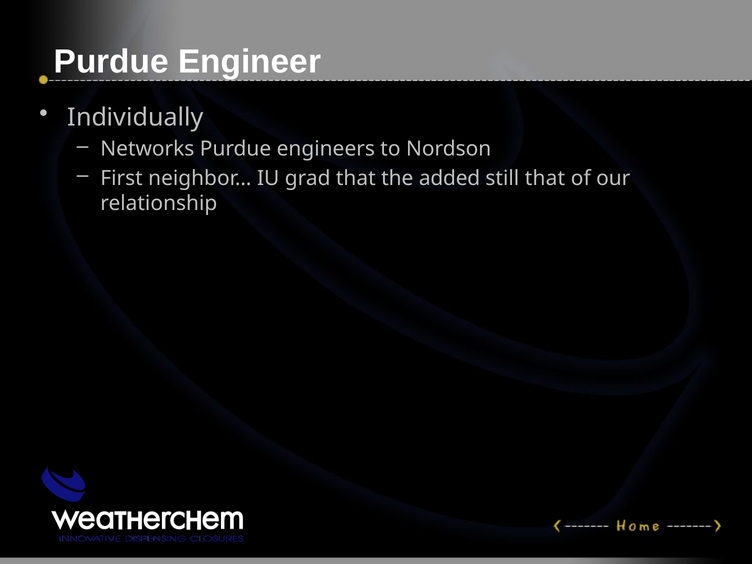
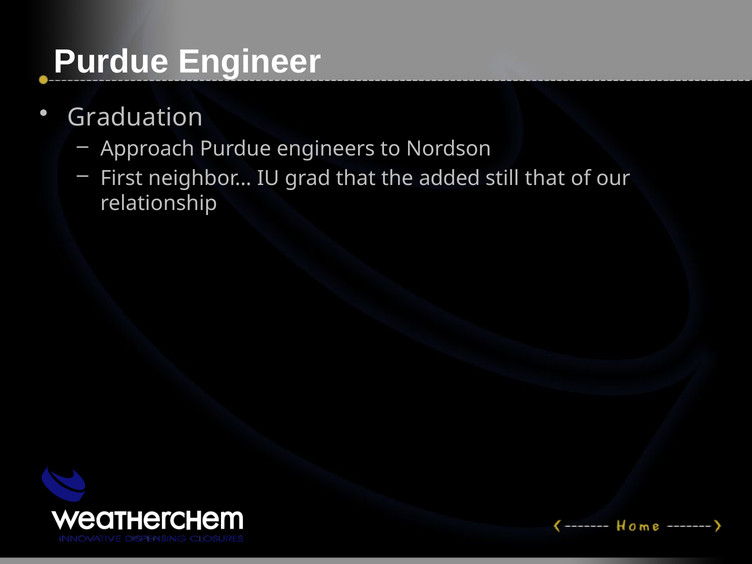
Individually: Individually -> Graduation
Networks: Networks -> Approach
